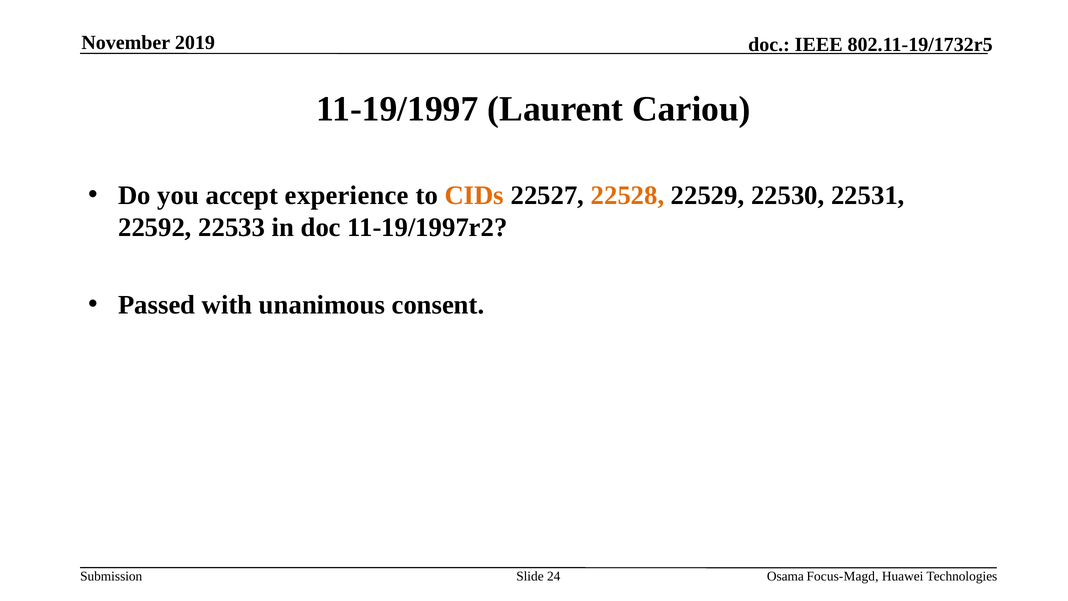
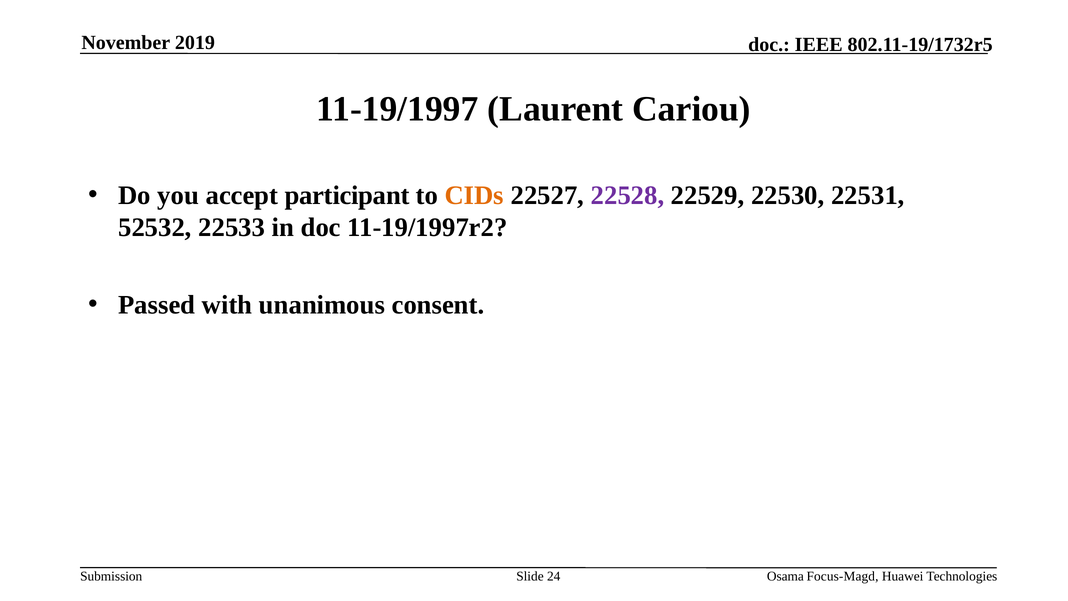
experience: experience -> participant
22528 colour: orange -> purple
22592: 22592 -> 52532
